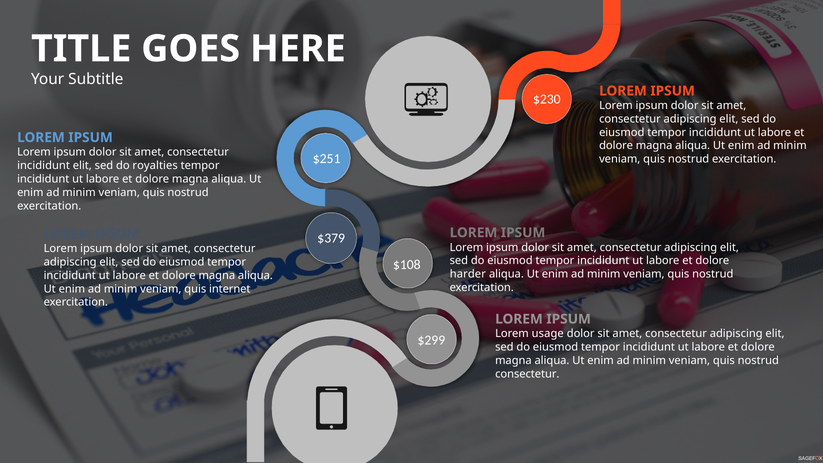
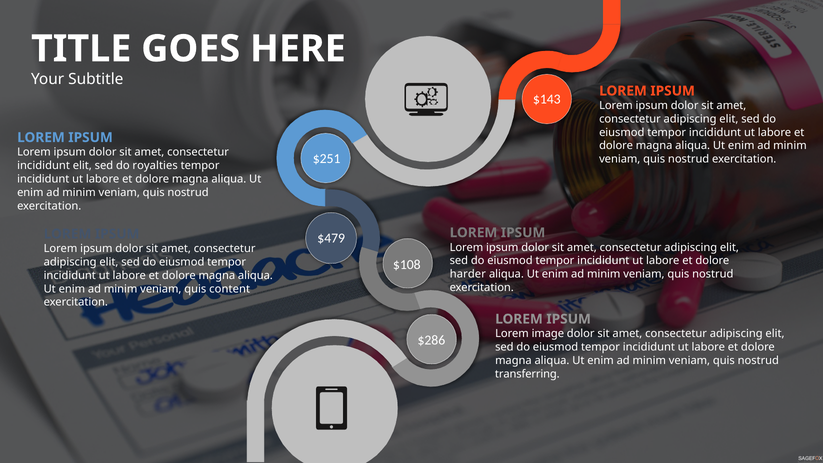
$230: $230 -> $143
$379: $379 -> $479
internet: internet -> content
usage: usage -> image
$299: $299 -> $286
consectetur at (527, 374): consectetur -> transferring
